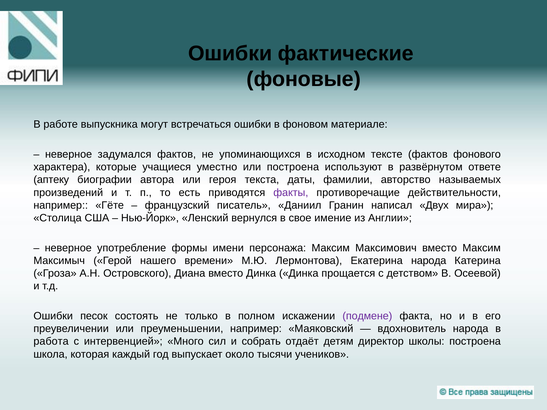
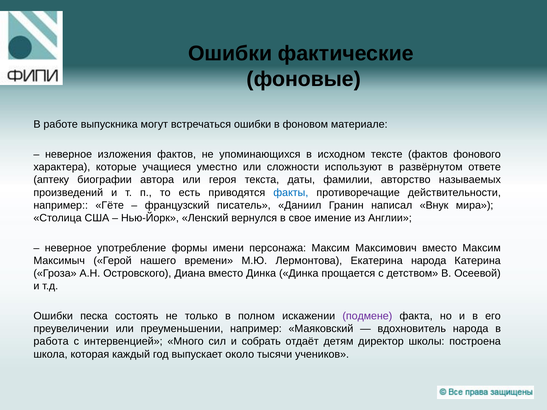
задумался: задумался -> изложения
или построена: построена -> сложности
факты colour: purple -> blue
Двух: Двух -> Внук
песок: песок -> песка
